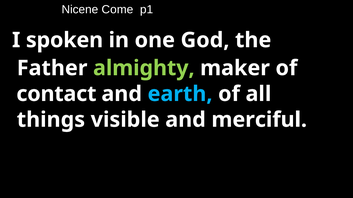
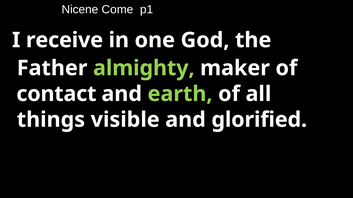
spoken: spoken -> receive
earth colour: light blue -> light green
merciful: merciful -> glorified
